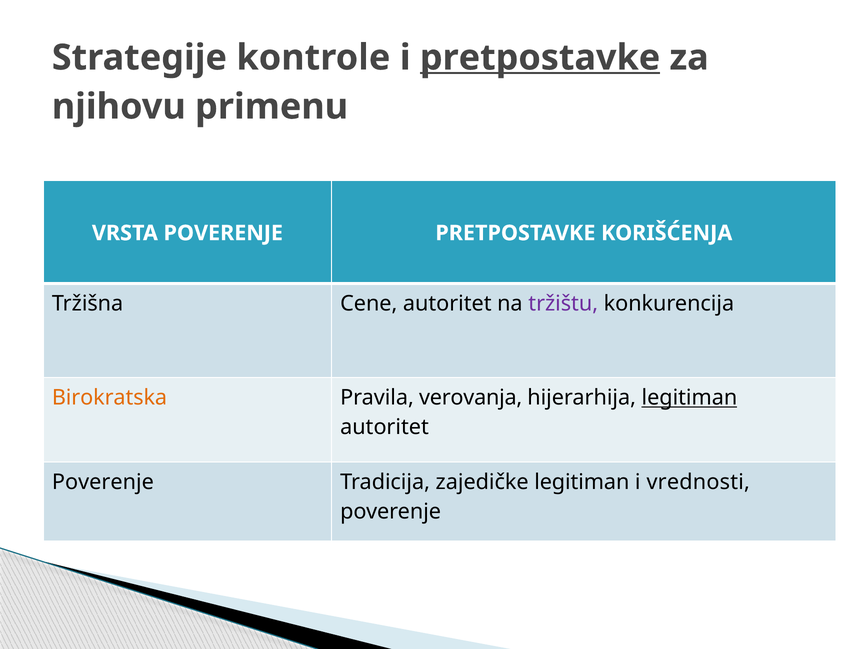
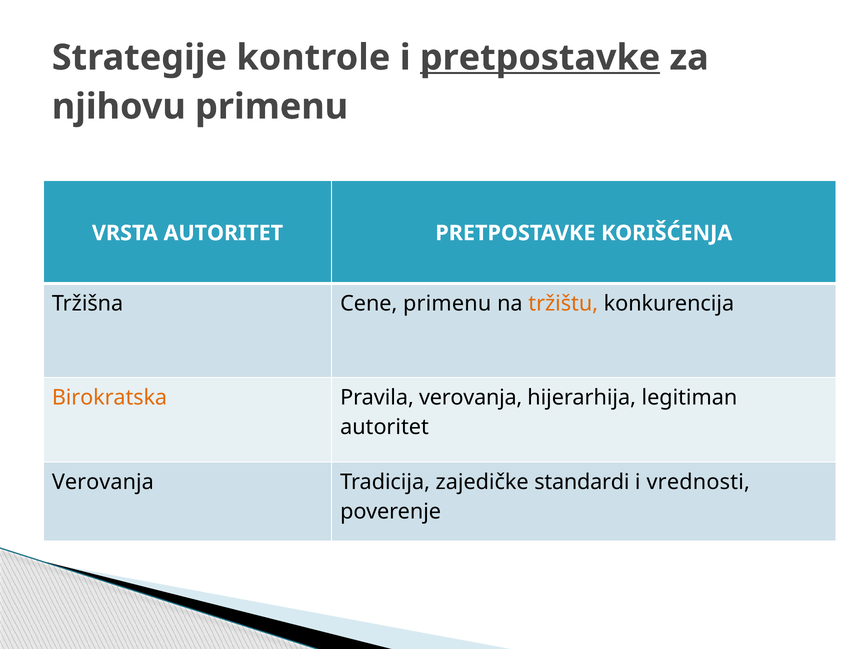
VRSTA POVERENJE: POVERENJE -> AUTORITET
Cene autoritet: autoritet -> primenu
tržištu colour: purple -> orange
legitiman at (689, 398) underline: present -> none
Poverenje at (103, 482): Poverenje -> Verovanja
zajedičke legitiman: legitiman -> standardi
